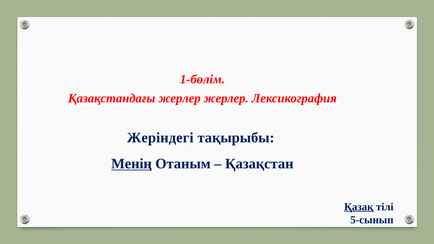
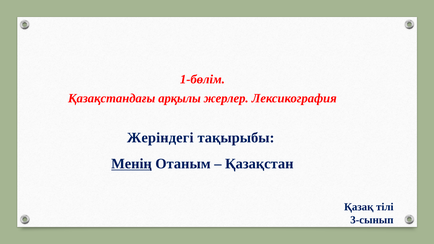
Қазақстандағы жерлер: жерлер -> арқылы
Қазақ underline: present -> none
5-сынып: 5-сынып -> 3-сынып
